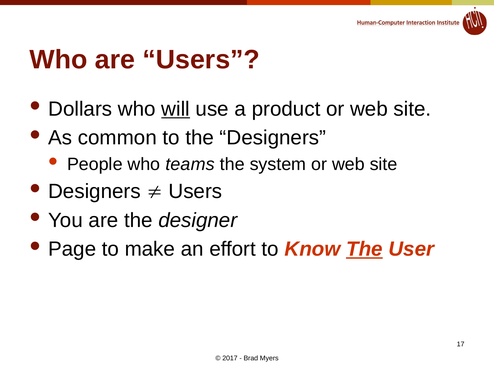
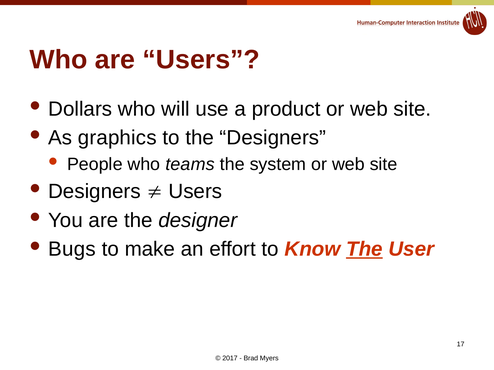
will underline: present -> none
common: common -> graphics
Page: Page -> Bugs
